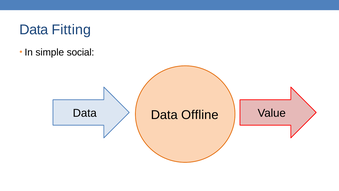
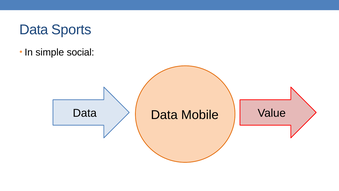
Fitting: Fitting -> Sports
Offline: Offline -> Mobile
